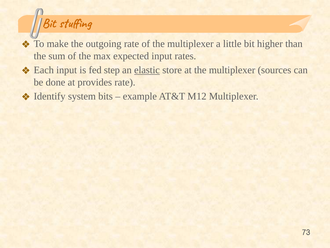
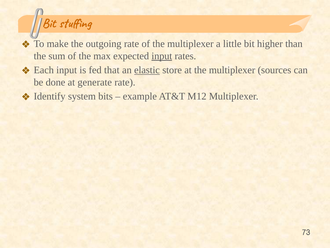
input at (162, 56) underline: none -> present
step: step -> that
provides: provides -> generate
